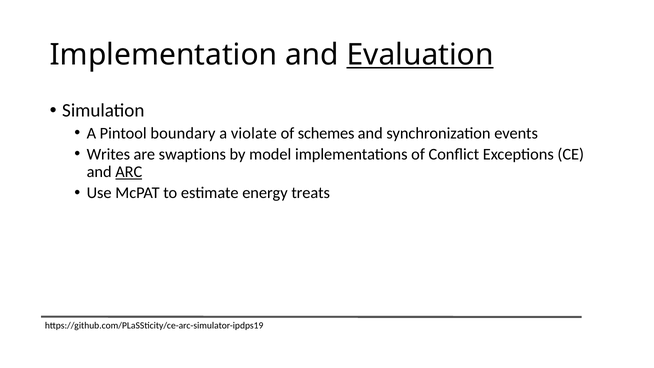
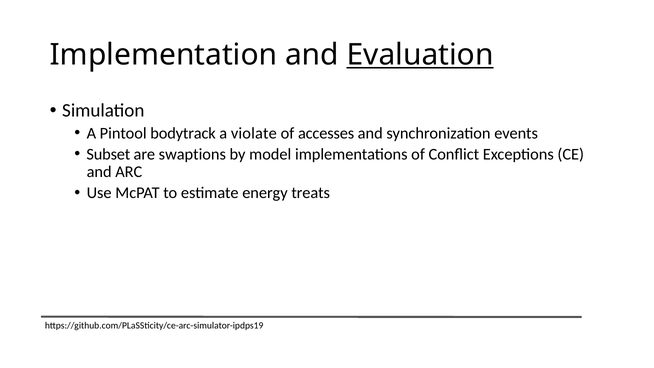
boundary: boundary -> bodytrack
schemes: schemes -> accesses
Writes: Writes -> Subset
ARC underline: present -> none
